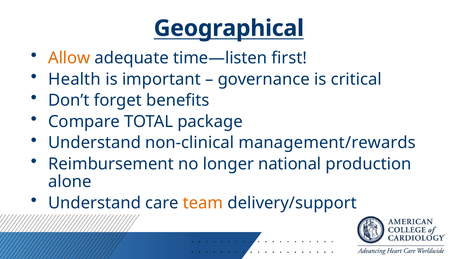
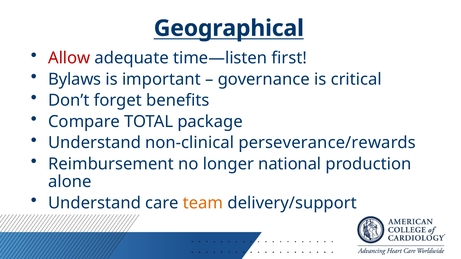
Allow colour: orange -> red
Health: Health -> Bylaws
management/rewards: management/rewards -> perseverance/rewards
